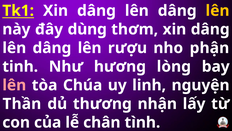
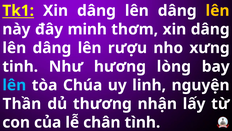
dùng: dùng -> minh
phận: phận -> xưng
lên at (14, 85) colour: pink -> light blue
